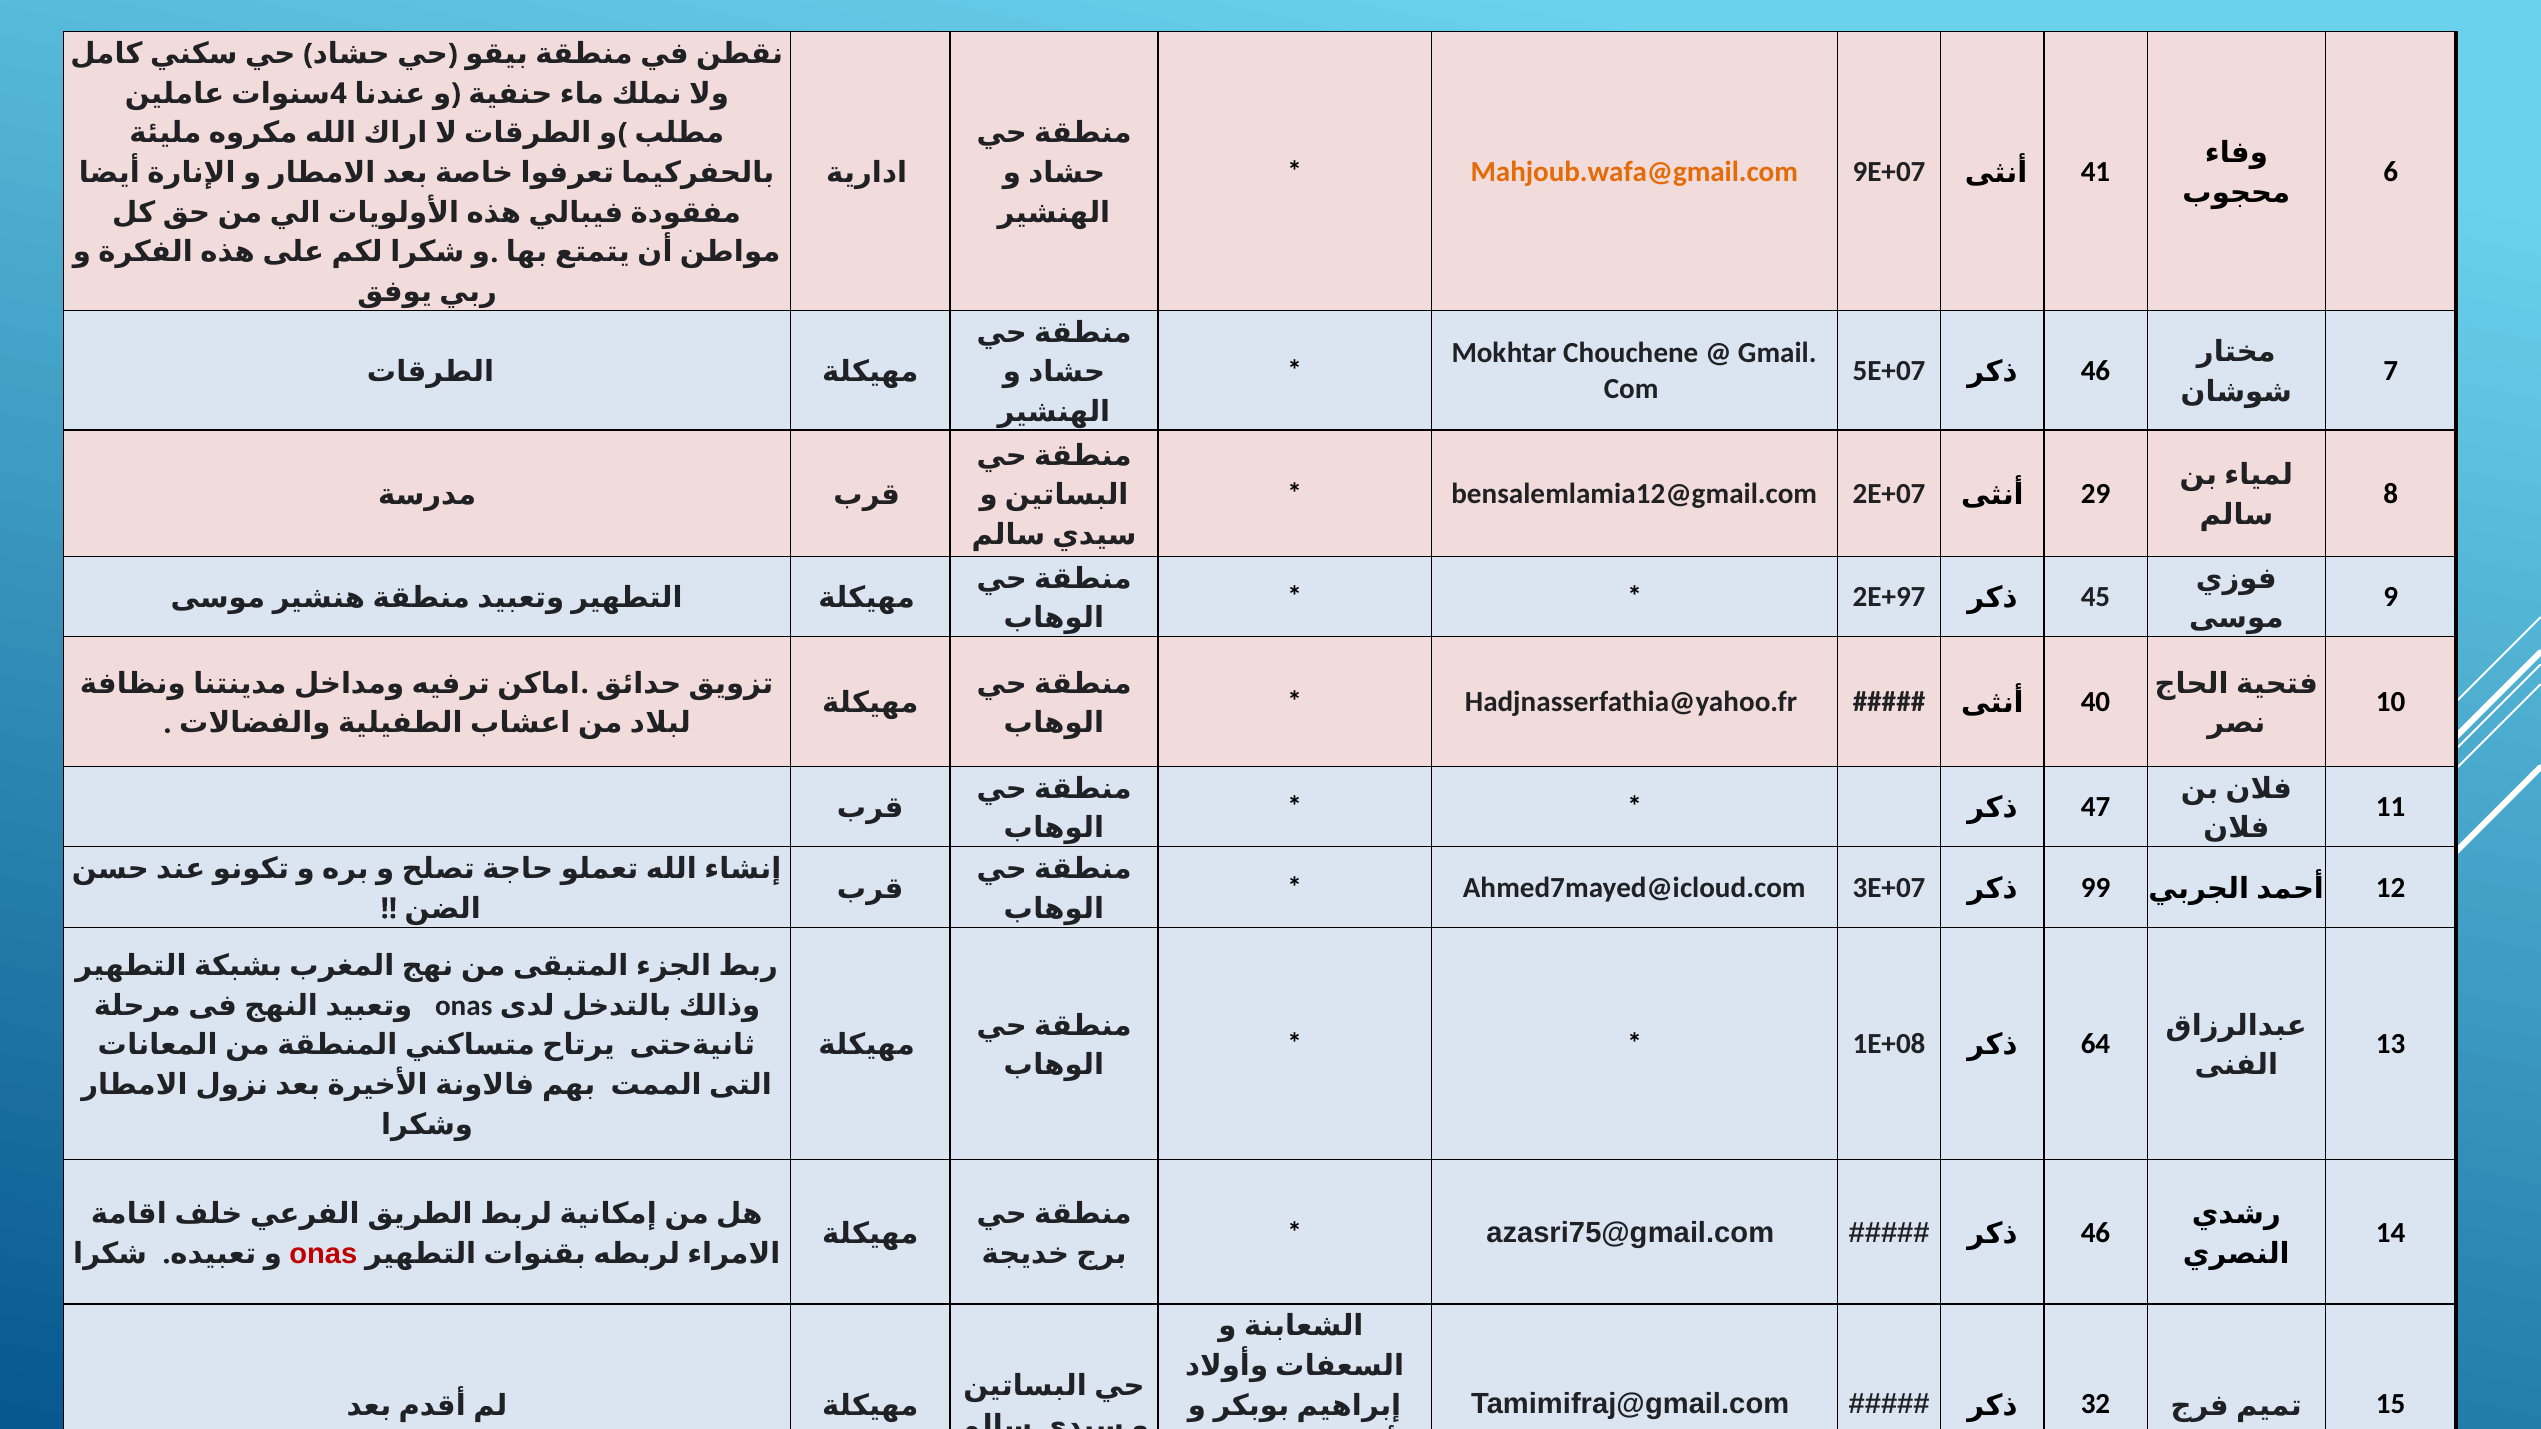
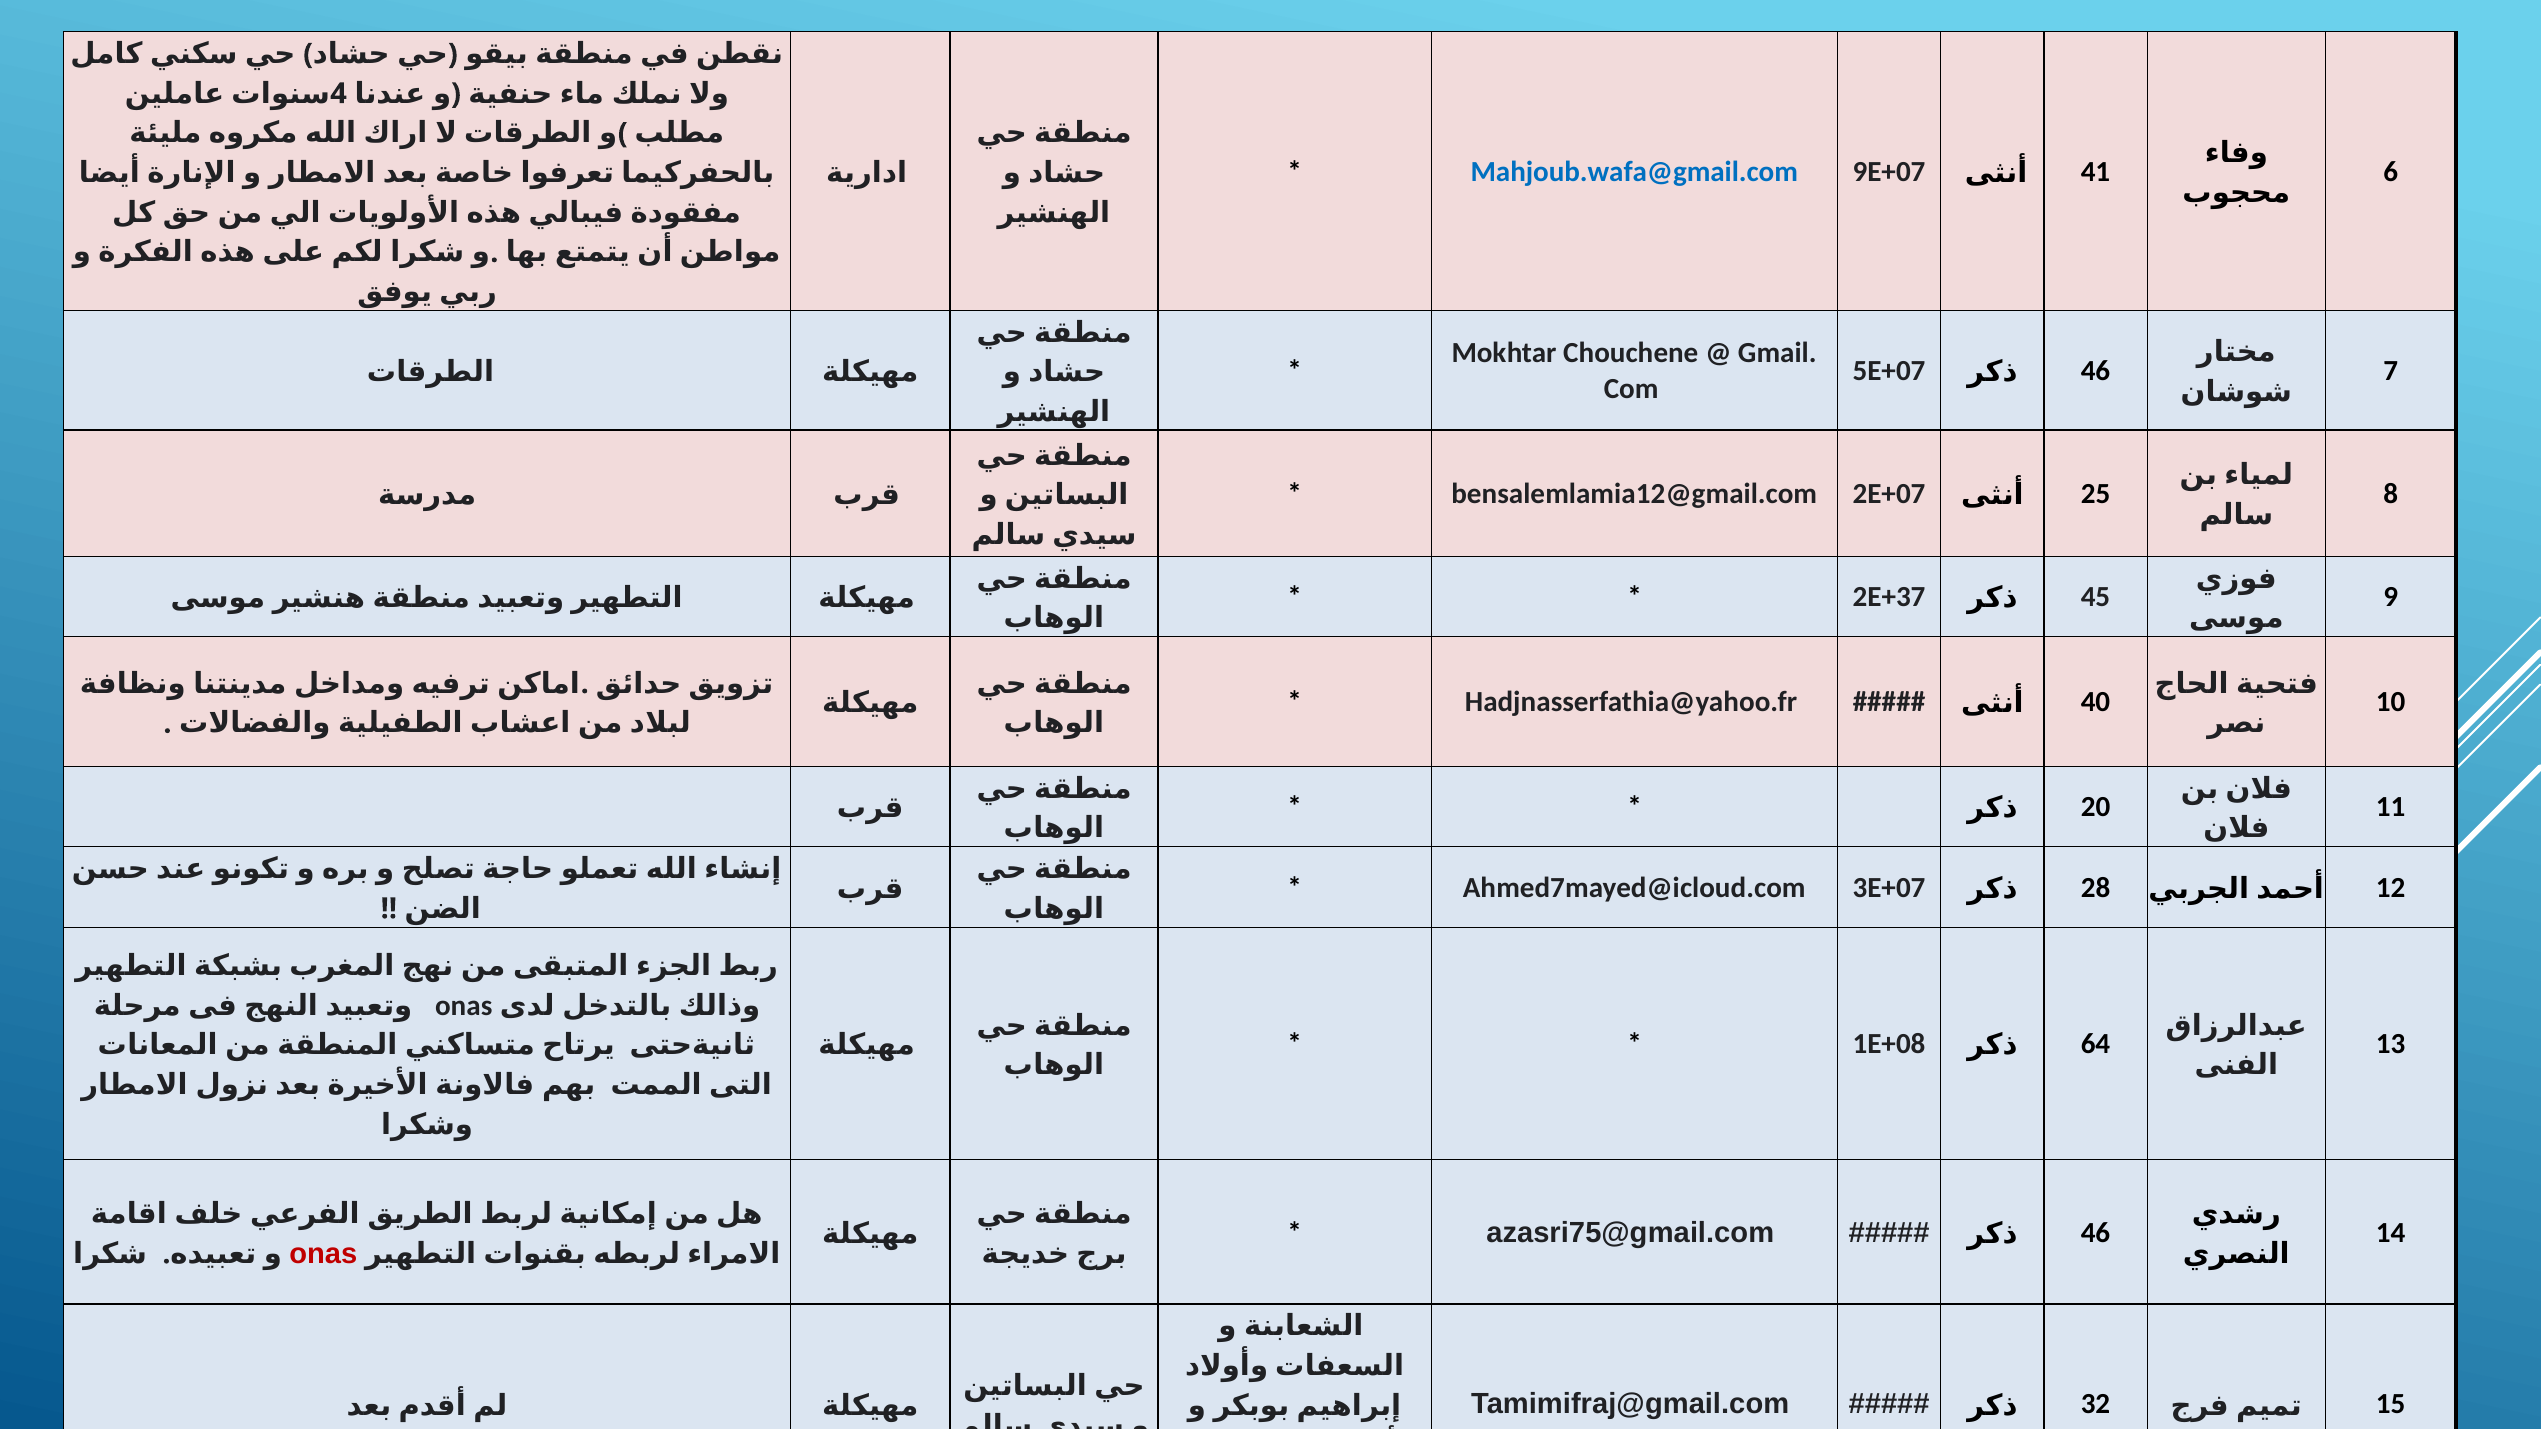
Mahjoub.wafa@gmail.com colour: orange -> blue
29: 29 -> 25
2E+97: 2E+97 -> 2E+37
47: 47 -> 20
99: 99 -> 28
